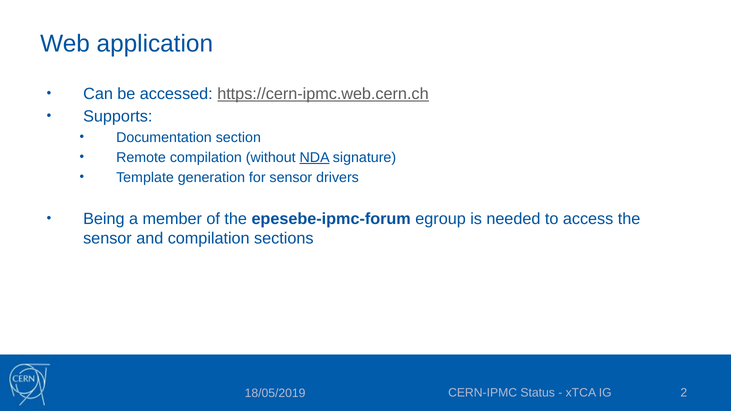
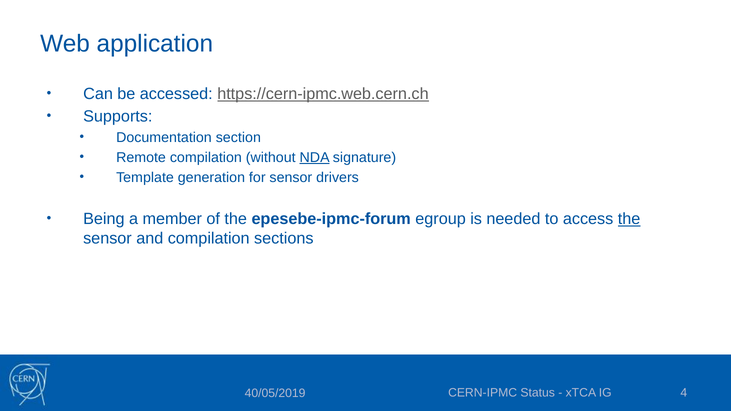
the at (629, 219) underline: none -> present
2: 2 -> 4
18/05/2019: 18/05/2019 -> 40/05/2019
